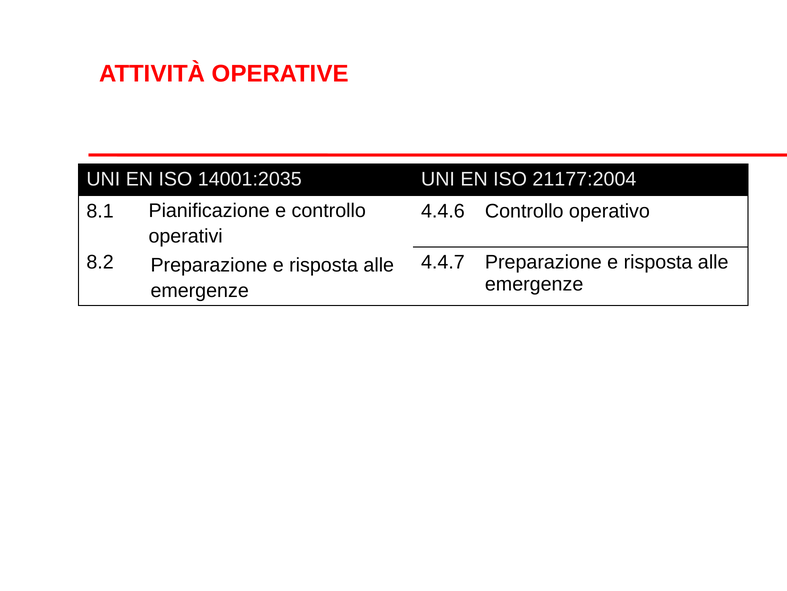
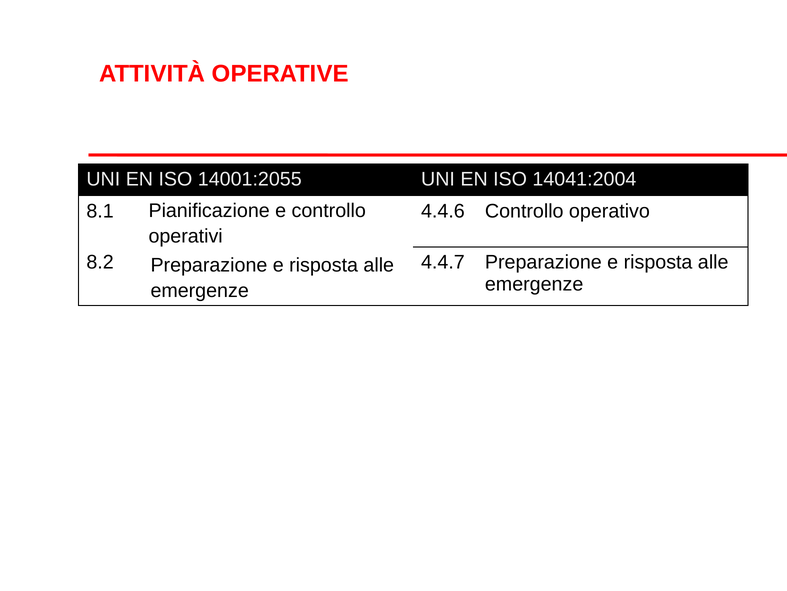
14001:2035: 14001:2035 -> 14001:2055
21177:2004: 21177:2004 -> 14041:2004
